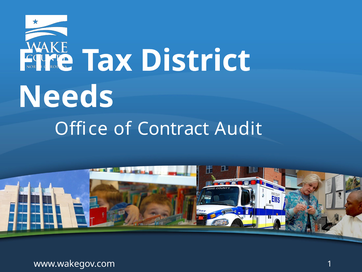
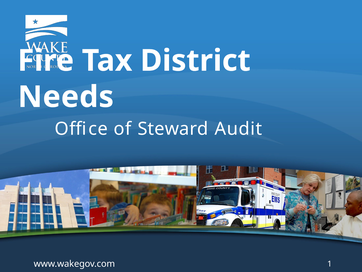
Contract: Contract -> Steward
